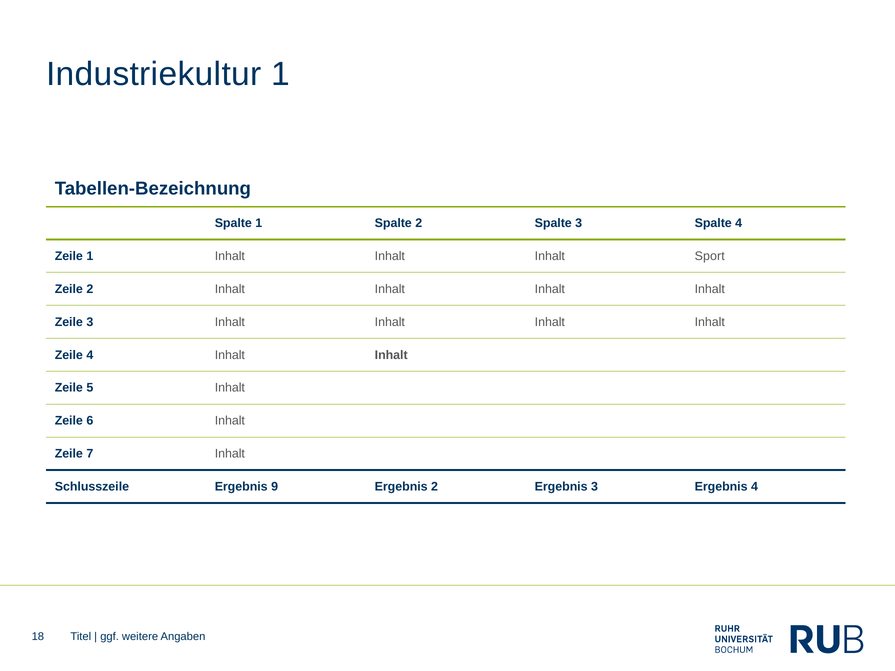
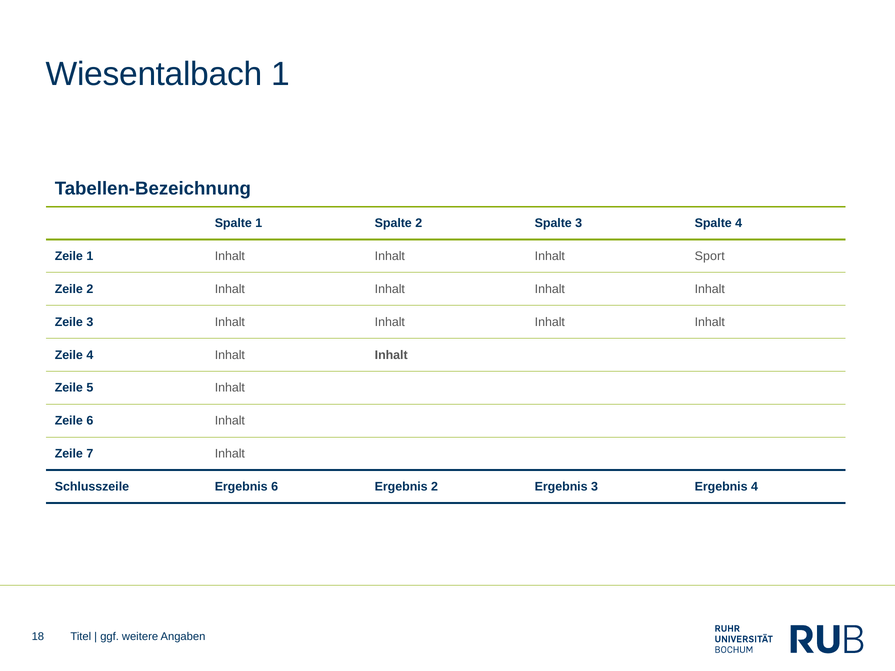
Industriekultur: Industriekultur -> Wiesentalbach
Ergebnis 9: 9 -> 6
